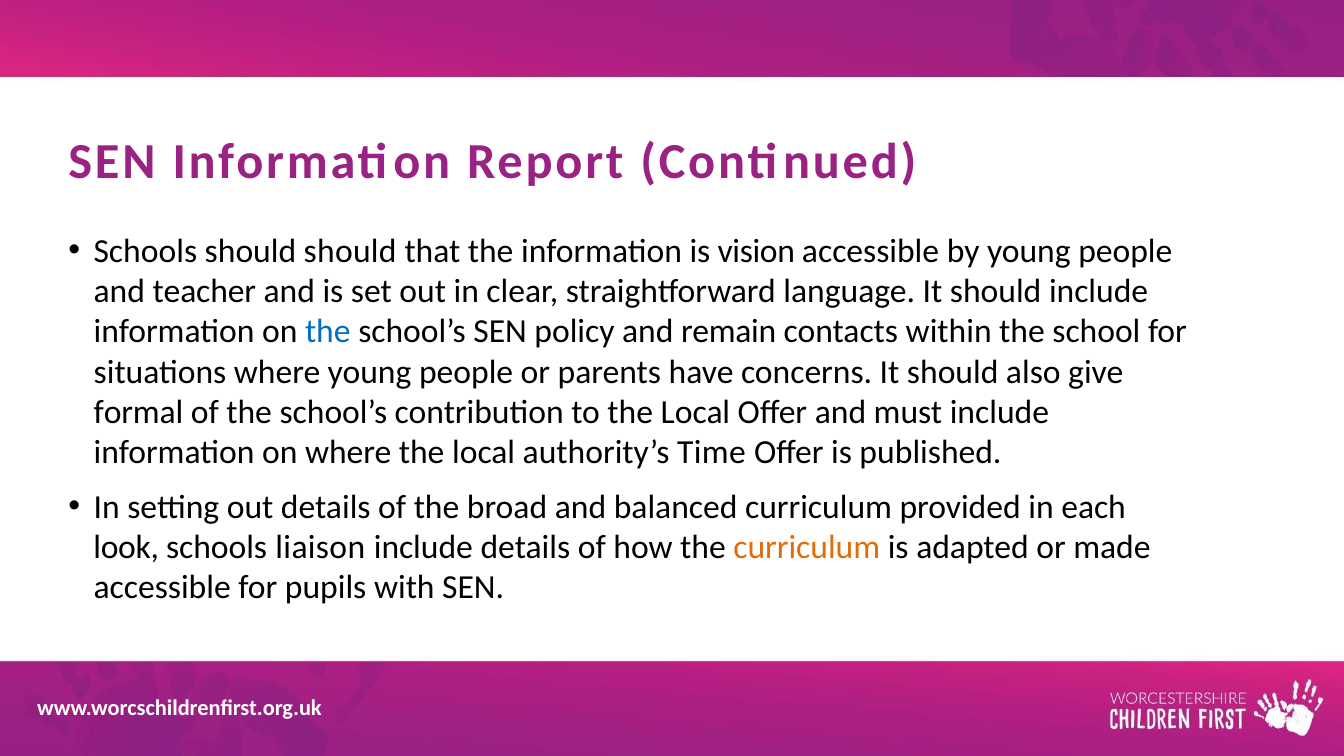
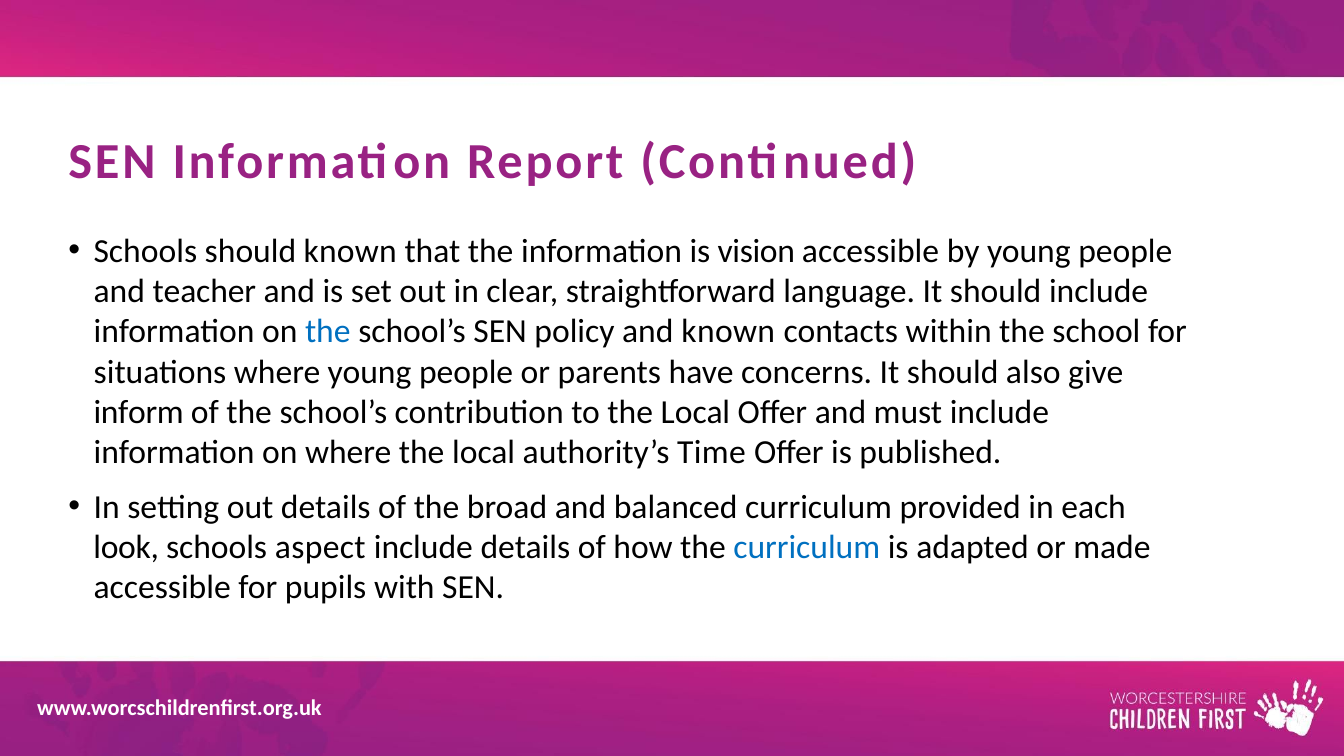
should should: should -> known
and remain: remain -> known
formal: formal -> inform
liaison: liaison -> aspect
curriculum at (807, 547) colour: orange -> blue
